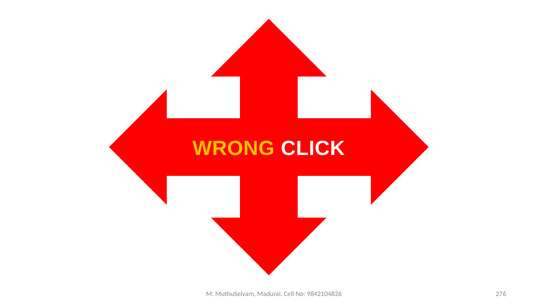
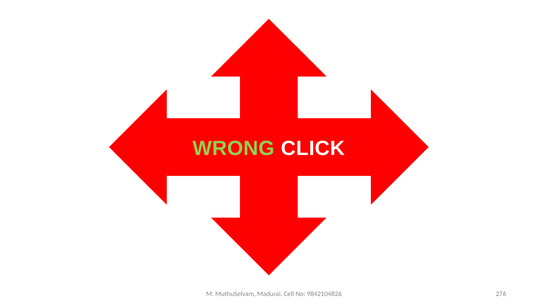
WRONG colour: yellow -> light green
